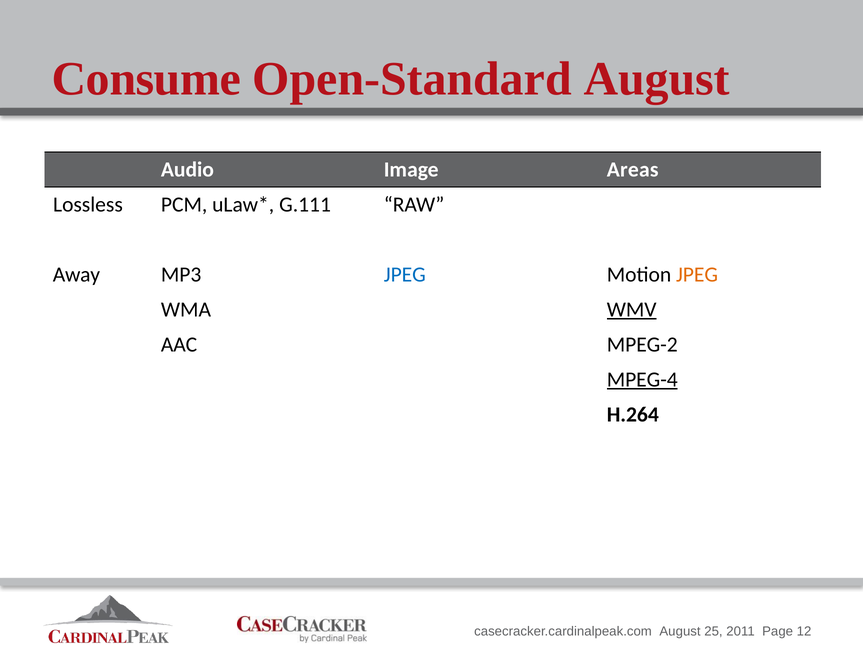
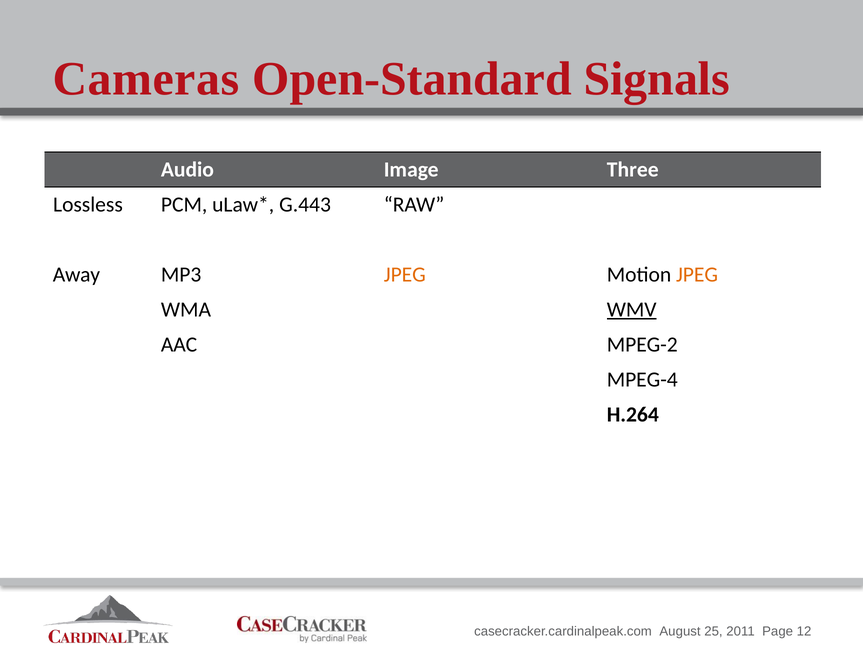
Consume: Consume -> Cameras
Open-Standard August: August -> Signals
Areas: Areas -> Three
G.111: G.111 -> G.443
JPEG at (405, 275) colour: blue -> orange
MPEG-4 underline: present -> none
